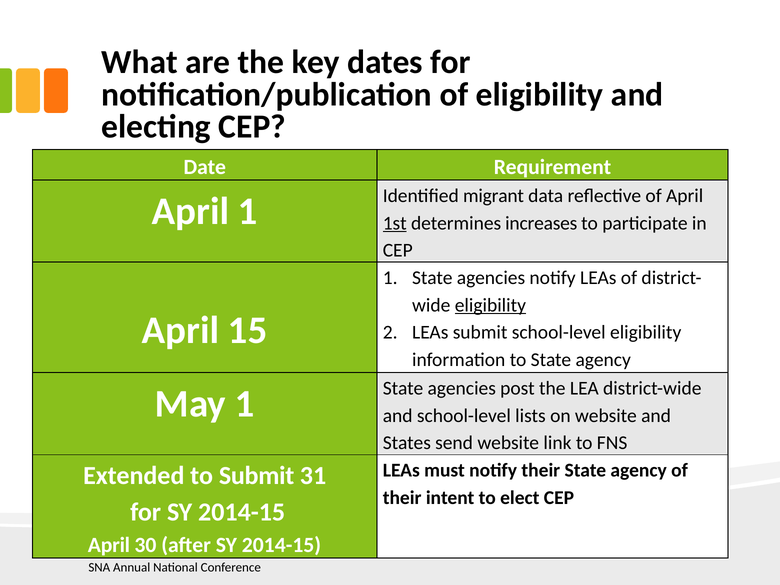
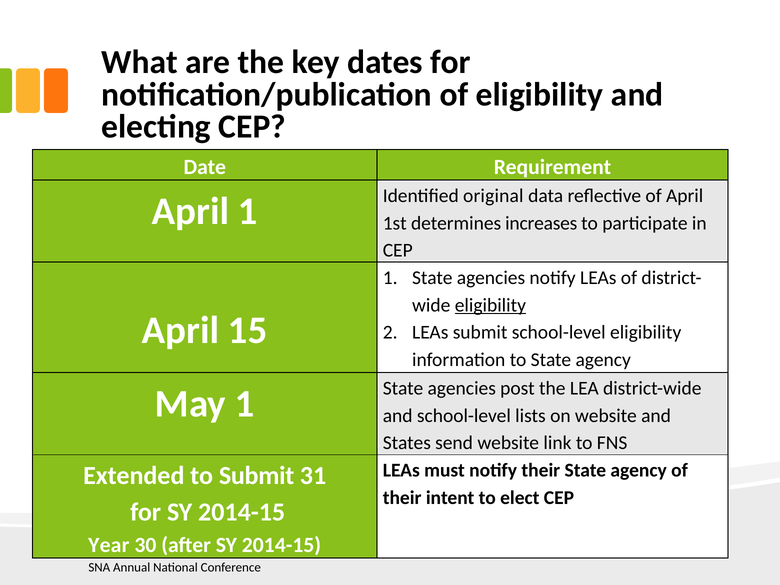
migrant: migrant -> original
1st underline: present -> none
April at (109, 545): April -> Year
